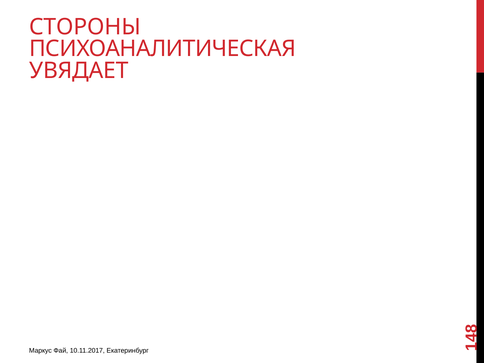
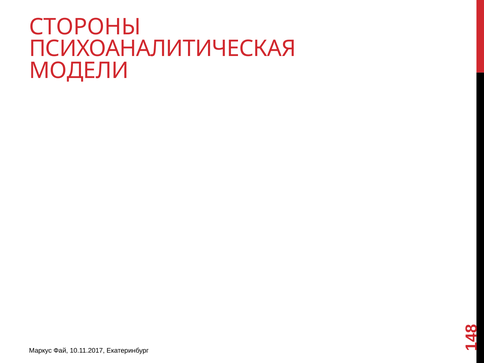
УВЯДАЕТ: УВЯДАЕТ -> МОДЕЛИ
